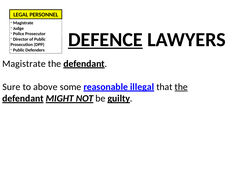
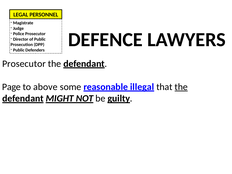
DEFENCE underline: present -> none
Magistrate at (24, 64): Magistrate -> Prosecutor
Sure: Sure -> Page
